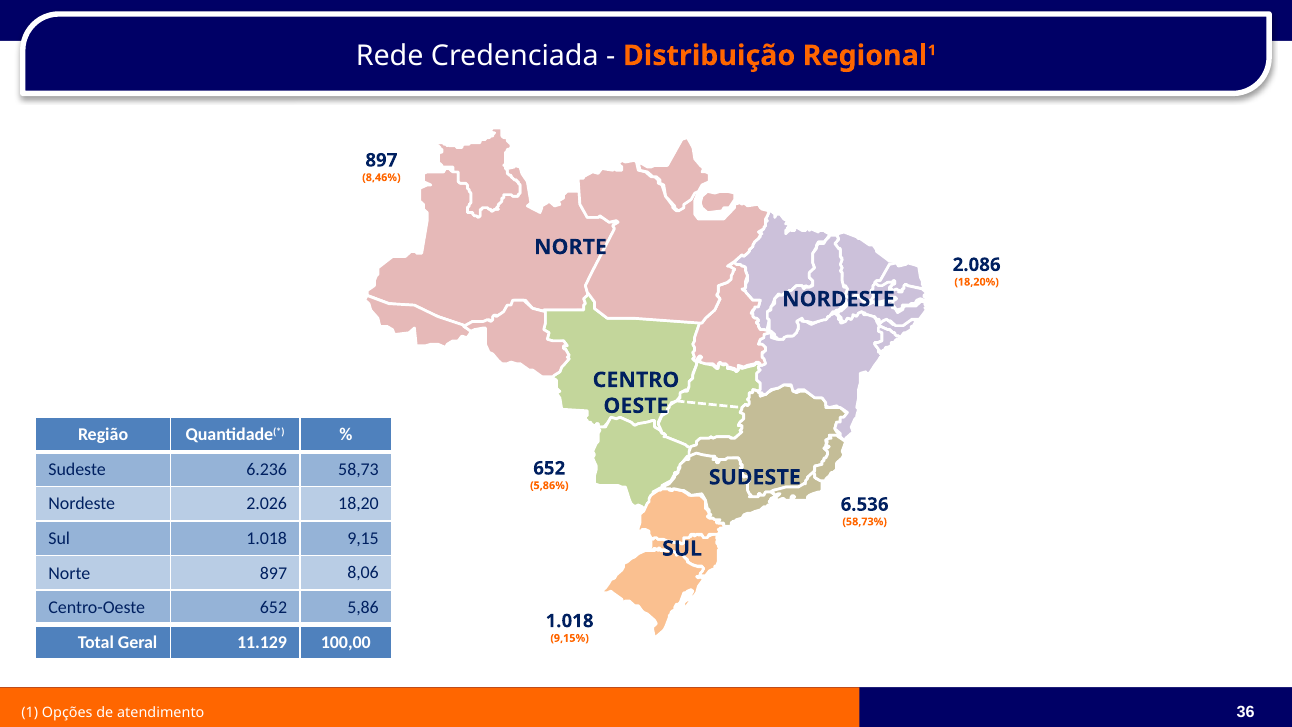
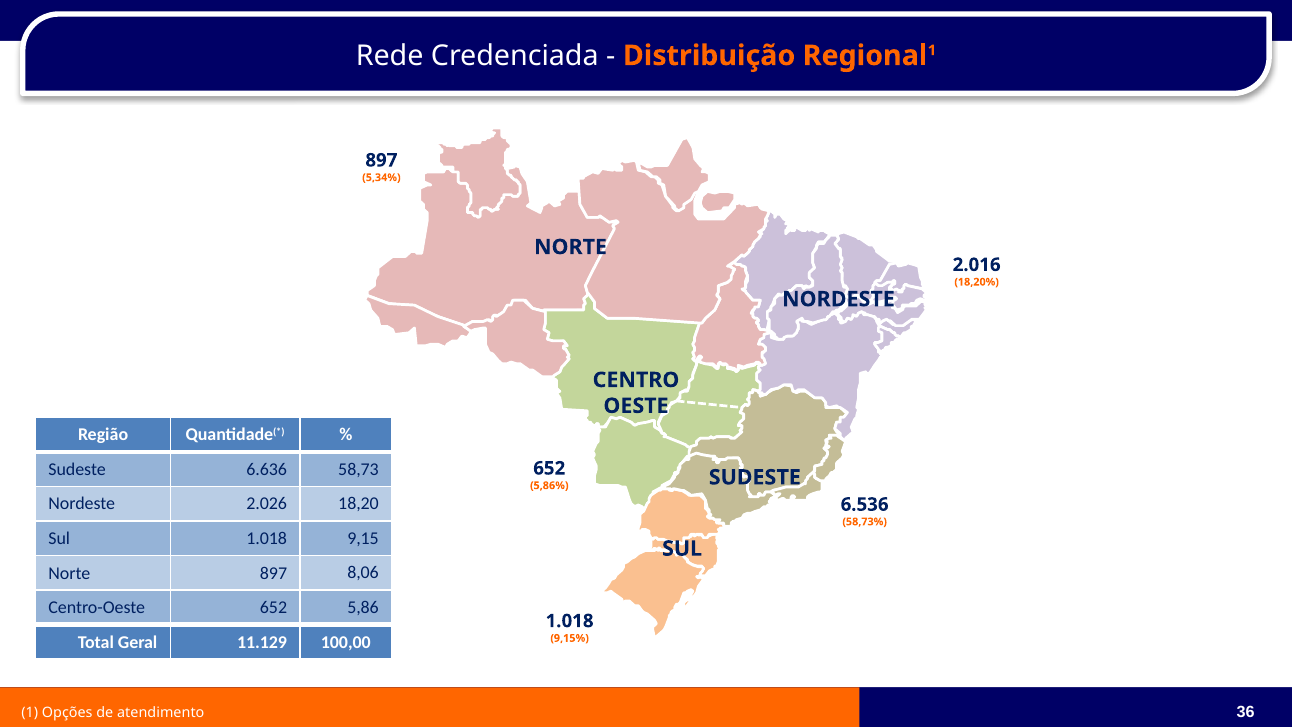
8,46%: 8,46% -> 5,34%
2.086: 2.086 -> 2.016
6.236: 6.236 -> 6.636
